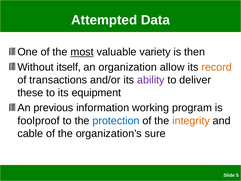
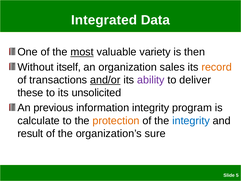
Attempted: Attempted -> Integrated
allow: allow -> sales
and/or underline: none -> present
equipment: equipment -> unsolicited
information working: working -> integrity
foolproof: foolproof -> calculate
protection colour: blue -> orange
integrity at (191, 121) colour: orange -> blue
cable: cable -> result
